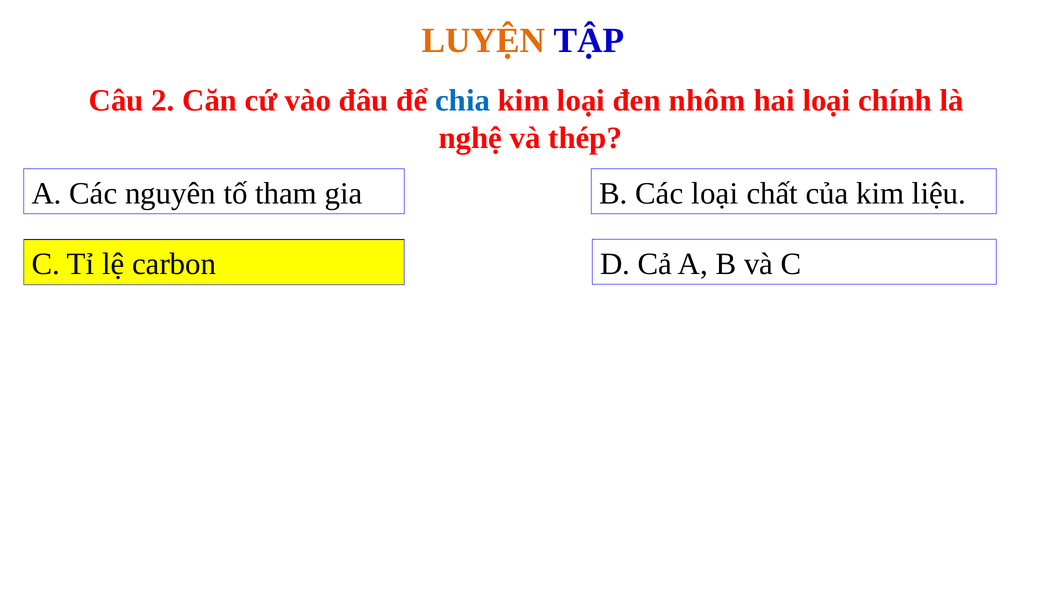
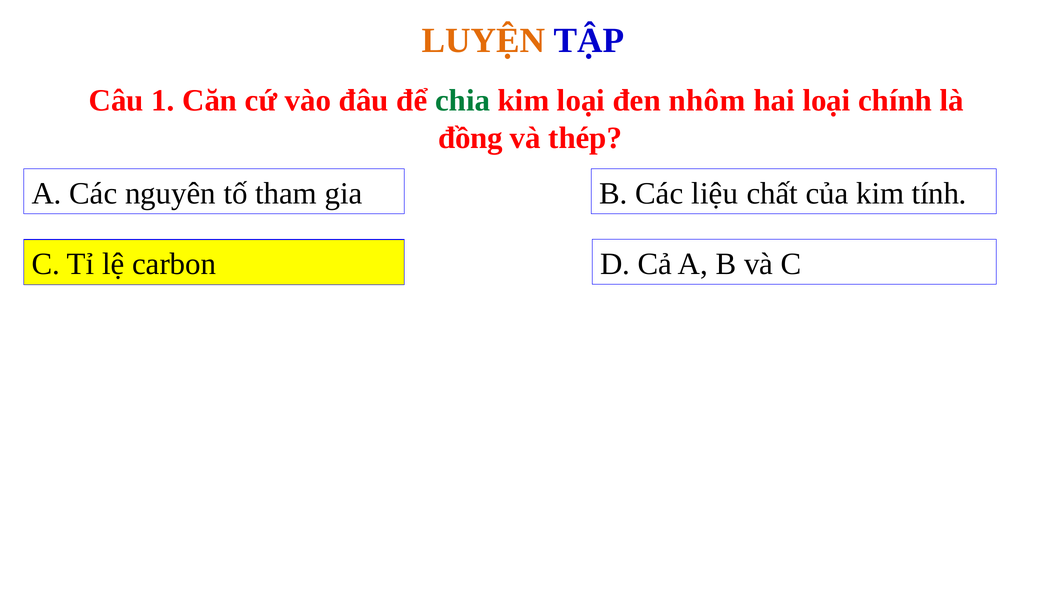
2: 2 -> 1
chia colour: blue -> green
nghệ: nghệ -> đồng
Các loại: loại -> liệu
liệu: liệu -> tính
